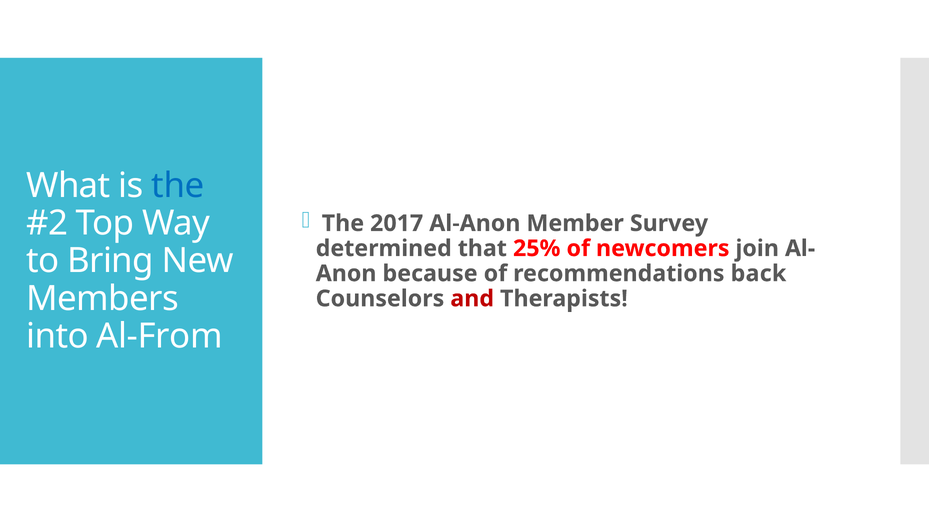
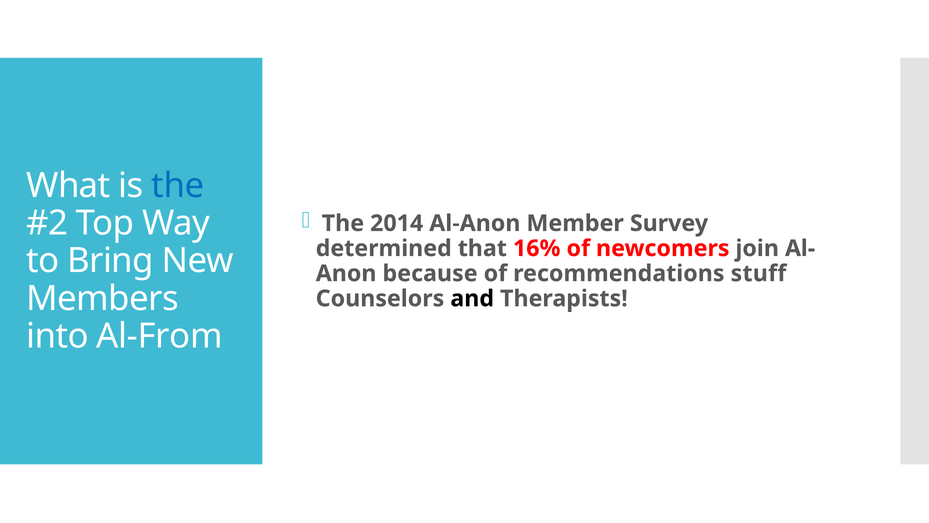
2017: 2017 -> 2014
25%: 25% -> 16%
back: back -> stuff
and colour: red -> black
